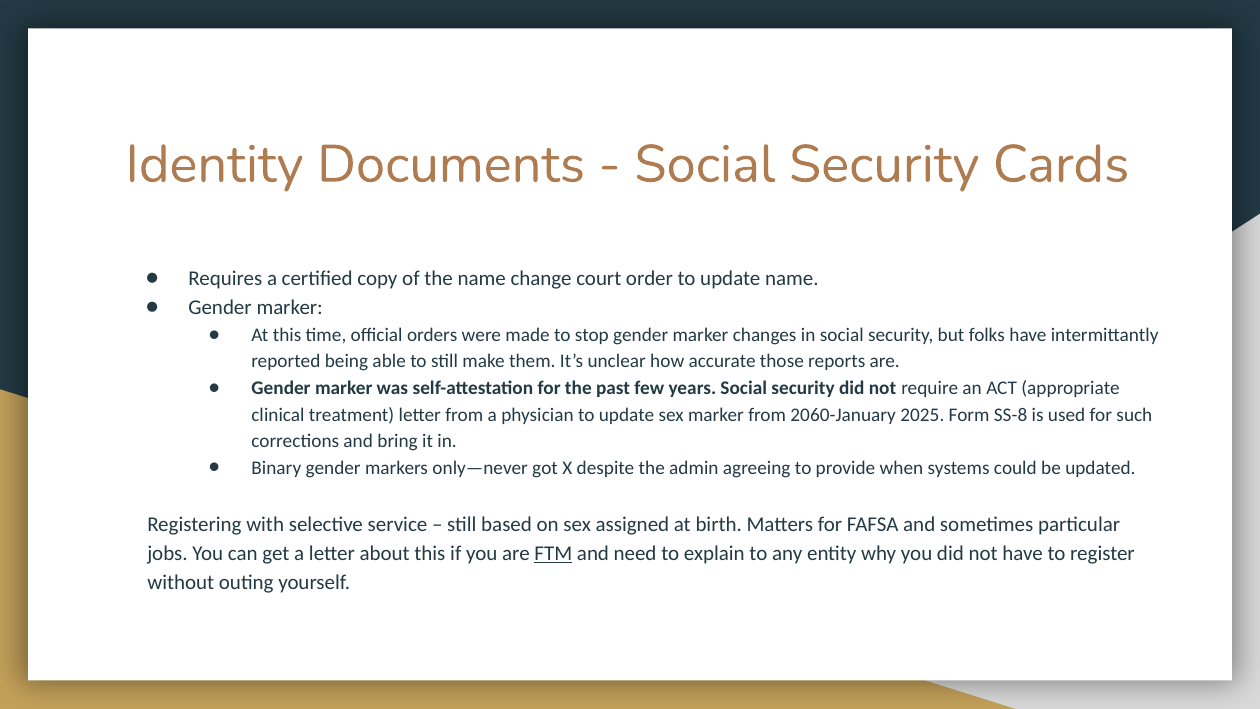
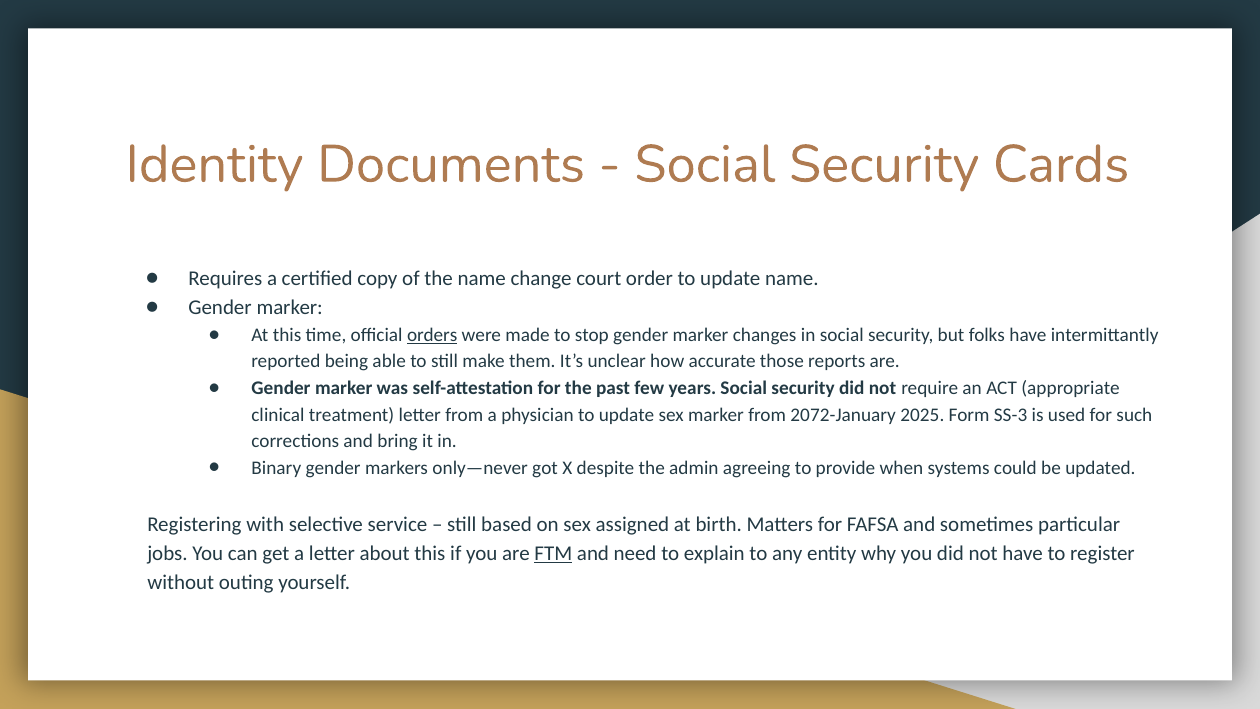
orders underline: none -> present
2060-January: 2060-January -> 2072-January
SS-8: SS-8 -> SS-3
